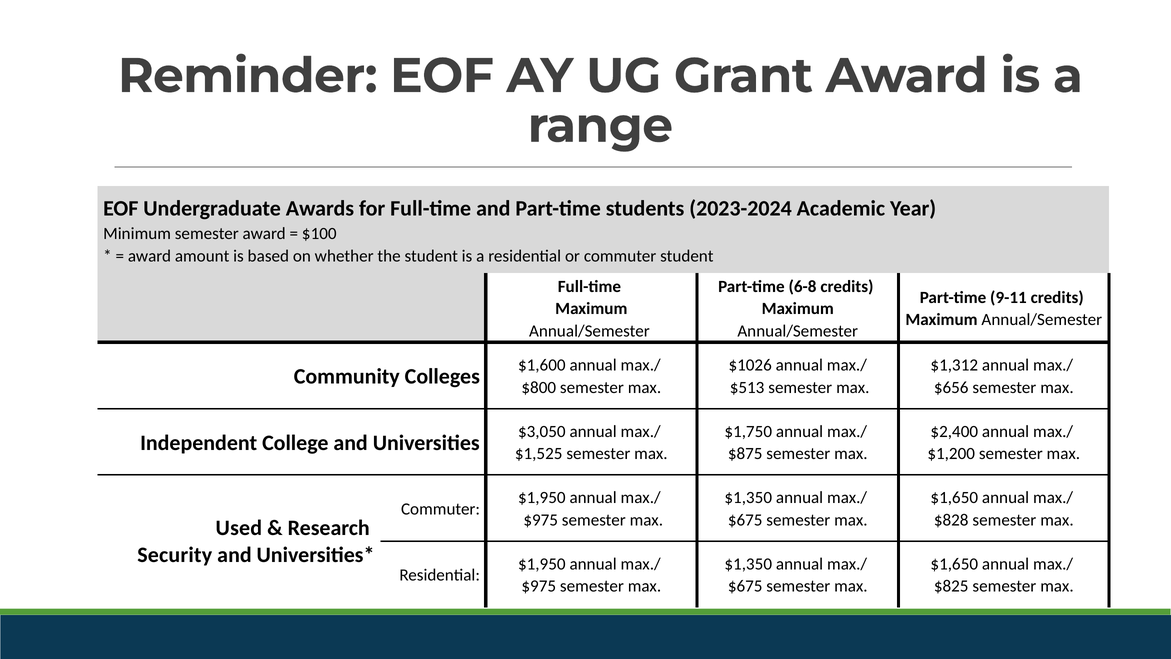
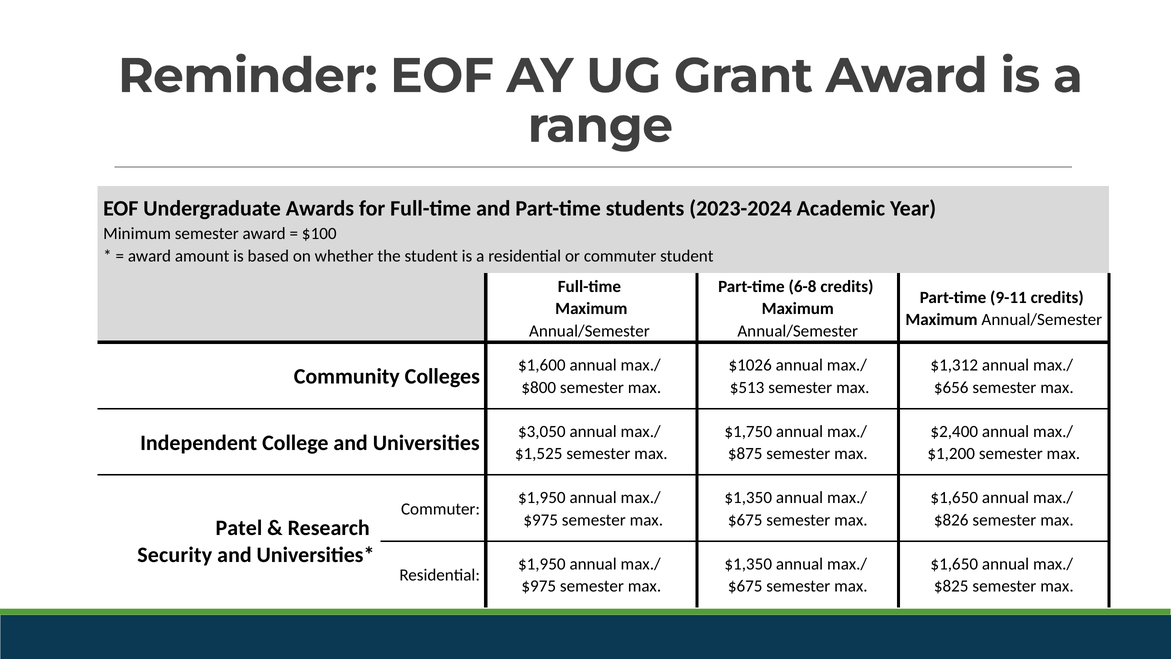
$828: $828 -> $826
Used: Used -> Patel
